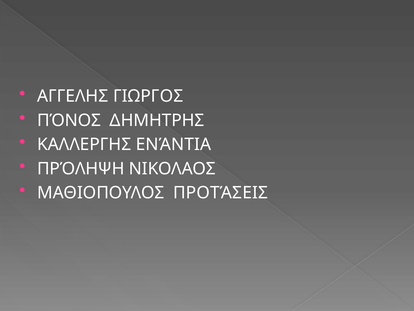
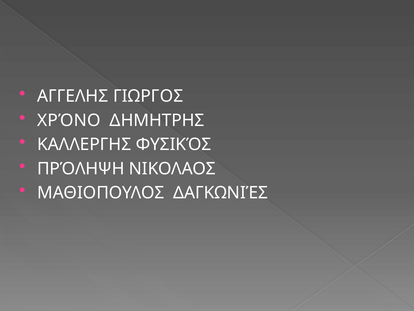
ΠΌΝΟΣ: ΠΌΝΟΣ -> ΧΡΌΝΟ
ΕΝΆΝΤΙΑ: ΕΝΆΝΤΙΑ -> ΦΥΣΙΚΌΣ
ΠΡΟΤΆΣΕΙΣ: ΠΡΟΤΆΣΕΙΣ -> ΔΑΓΚΩΝΙΈΣ
